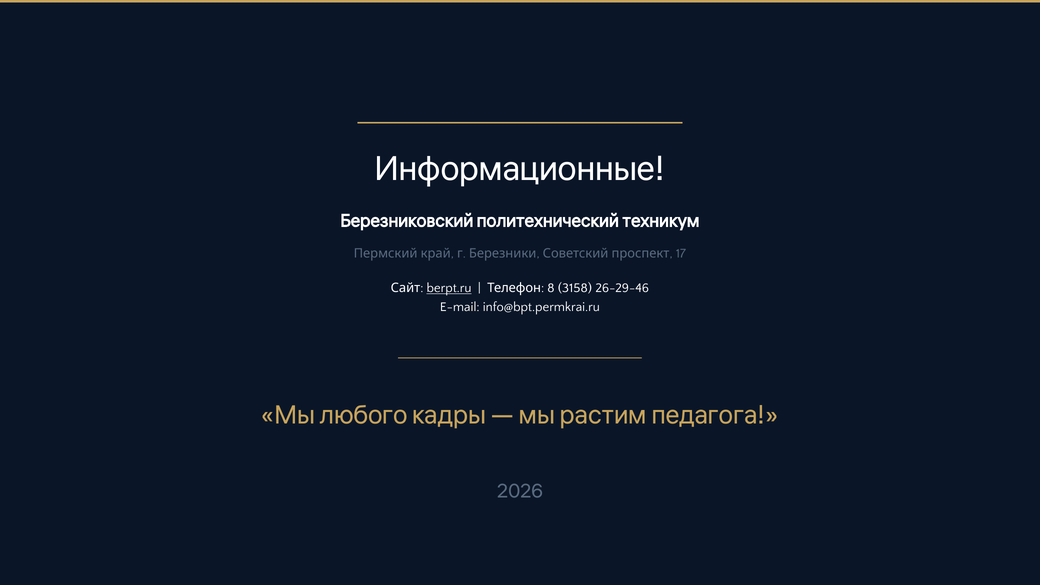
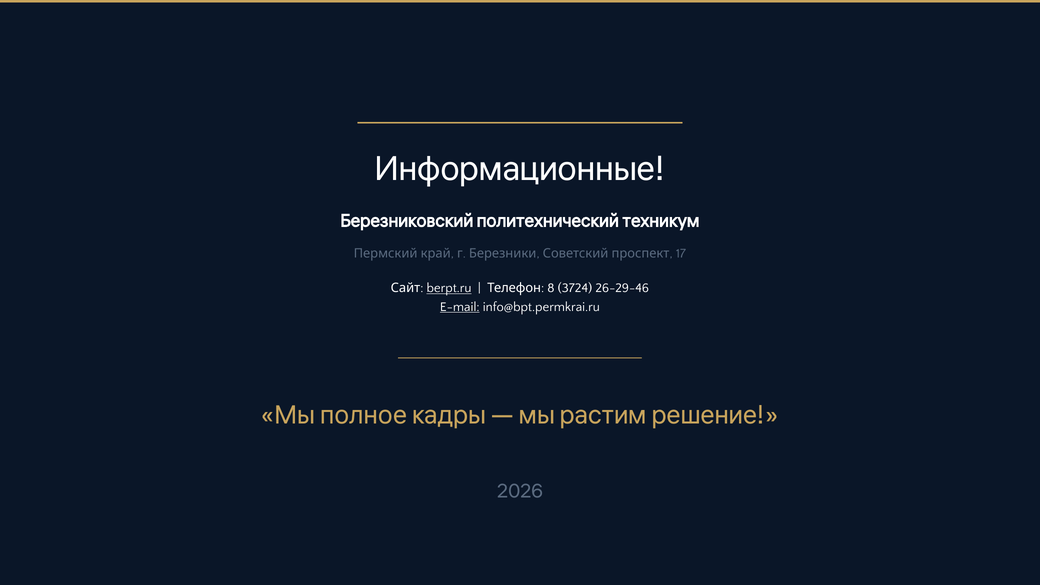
3158: 3158 -> 3724
E-mail underline: none -> present
любого: любого -> полное
педагога: педагога -> решение
